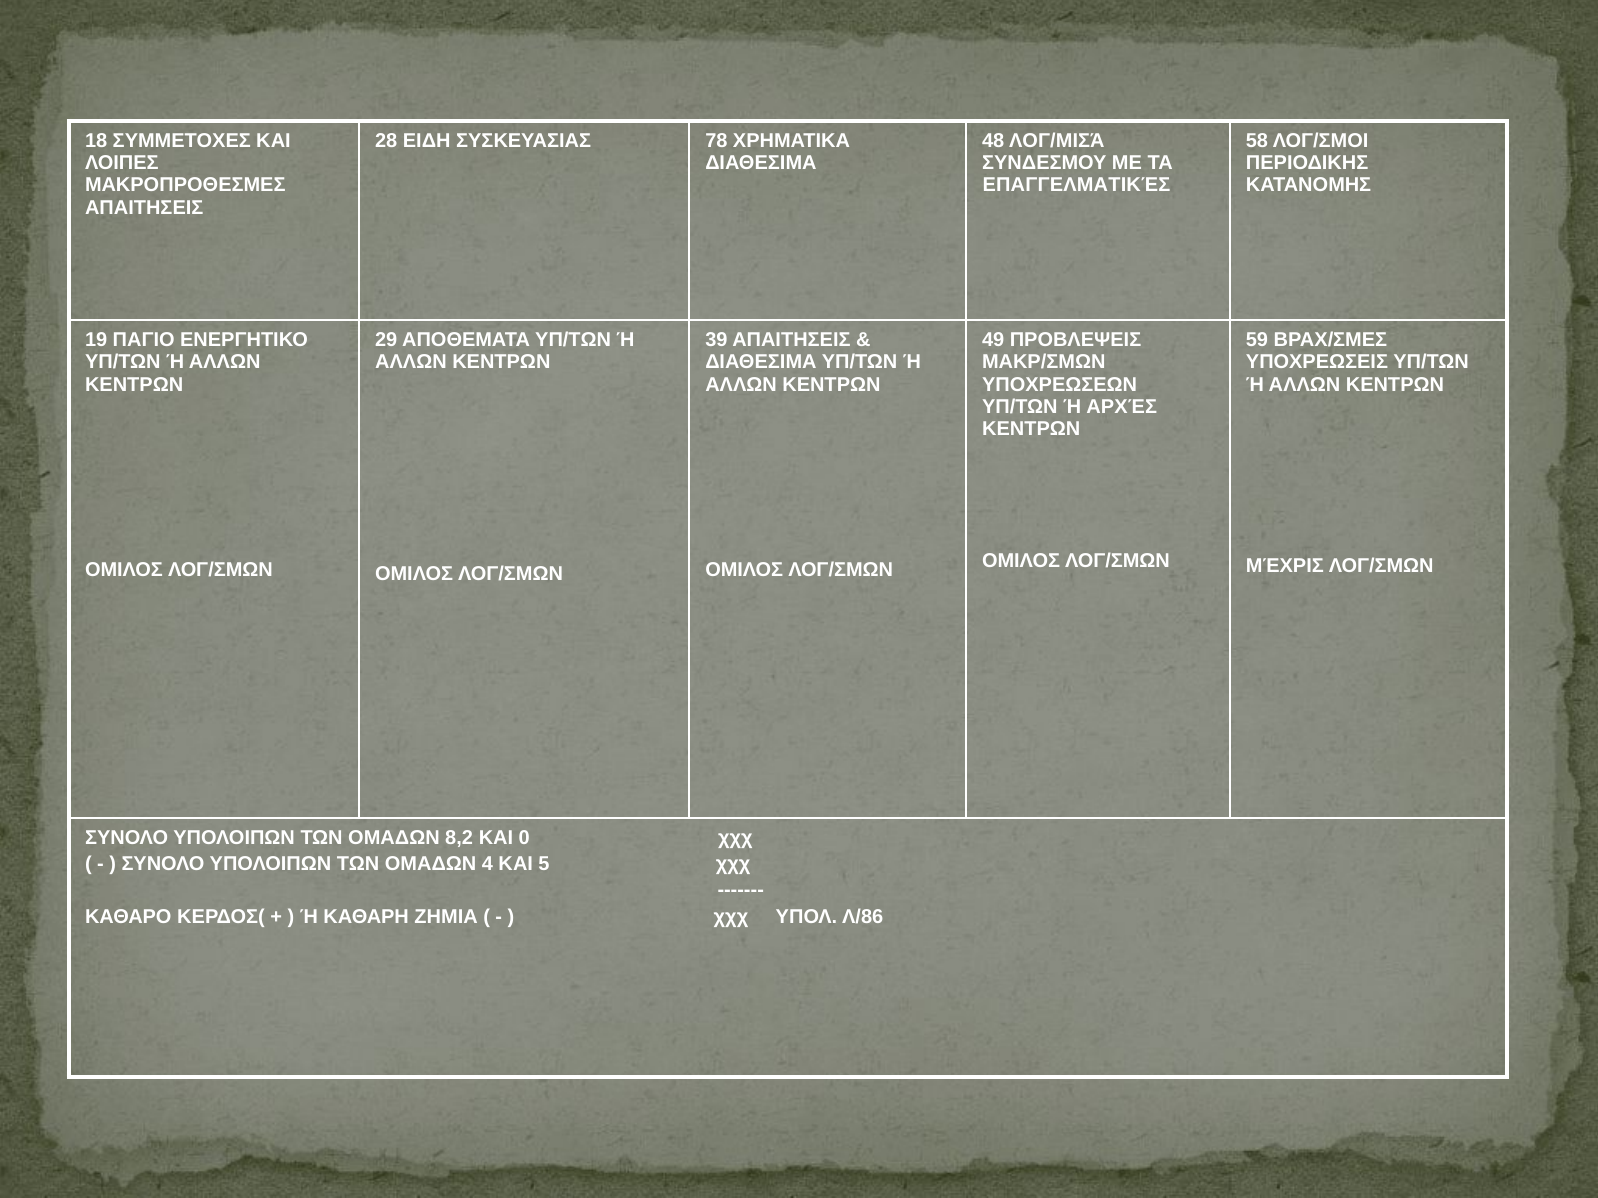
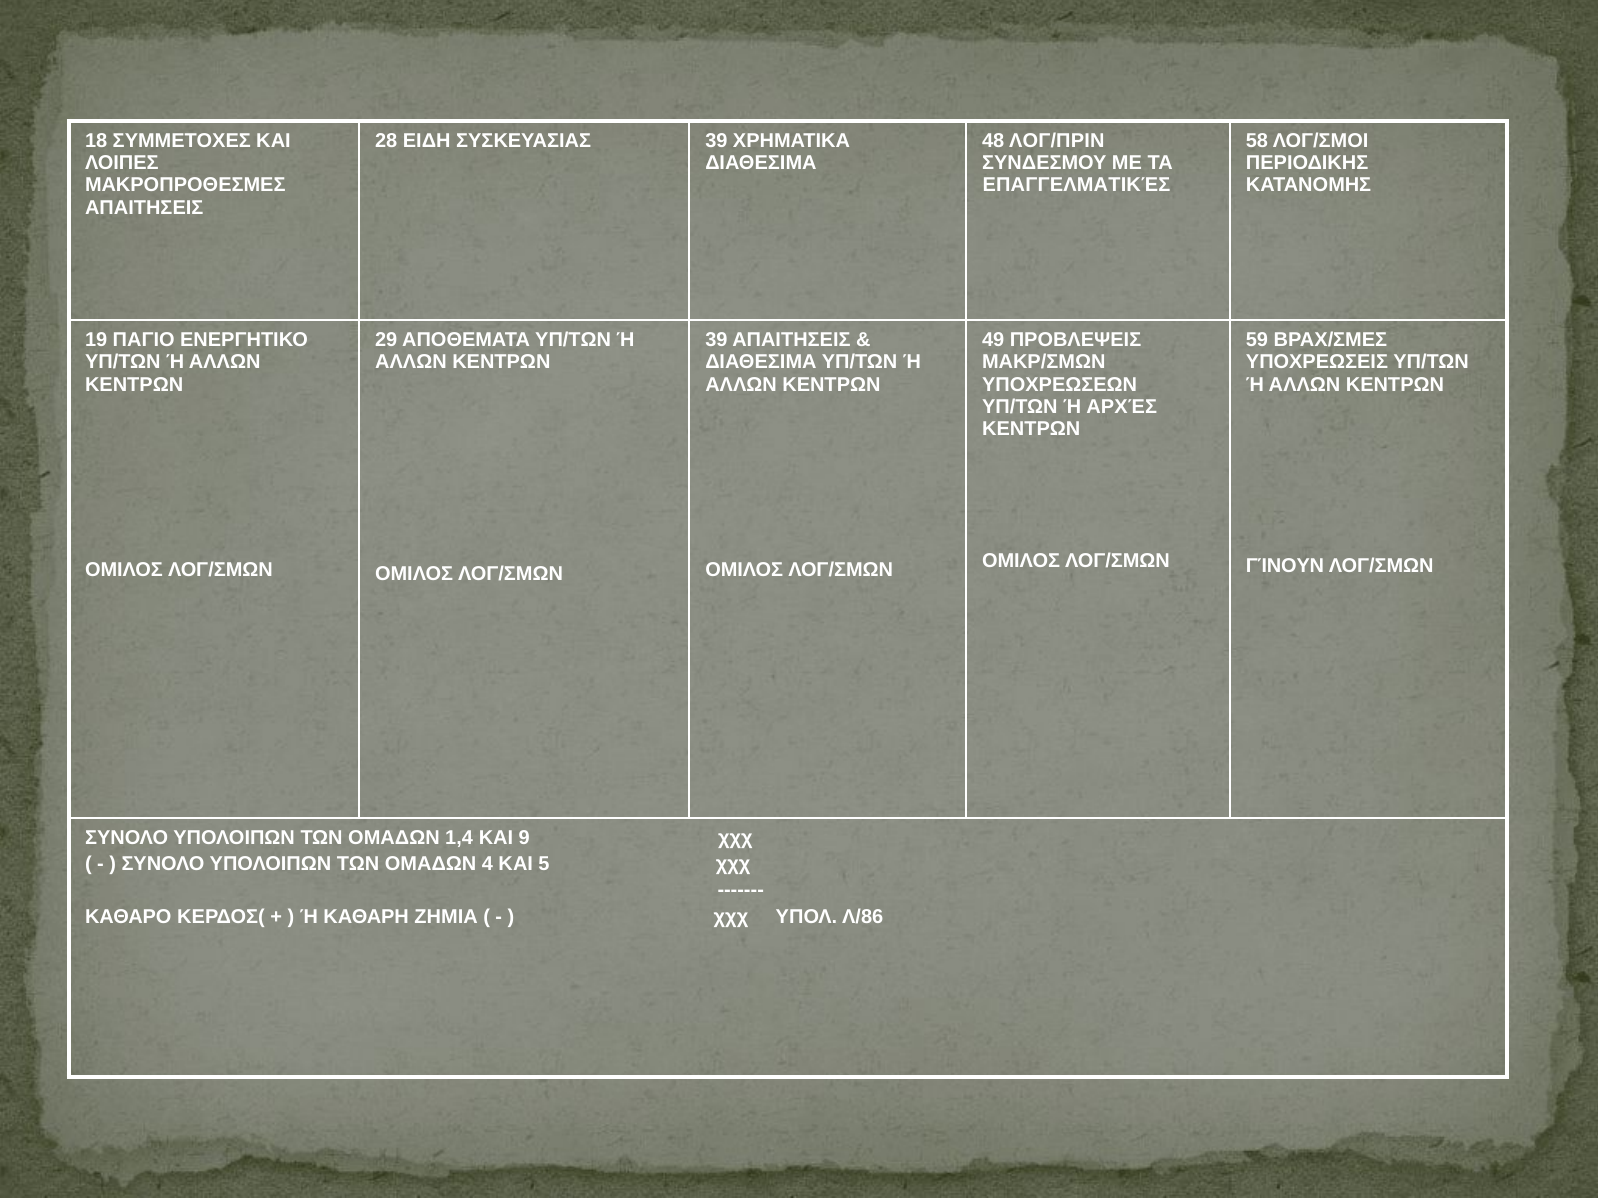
ΣΥΣΚΕΥΑΣΙΑΣ 78: 78 -> 39
ΛΟΓ/ΜΙΣΆ: ΛΟΓ/ΜΙΣΆ -> ΛΟΓ/ΠΡΙΝ
ΜΈΧΡΙΣ: ΜΈΧΡΙΣ -> ΓΊΝΟΥΝ
8,2: 8,2 -> 1,4
0: 0 -> 9
